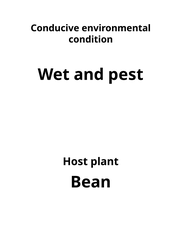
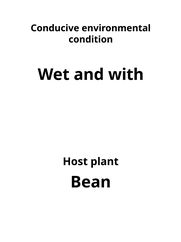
pest: pest -> with
